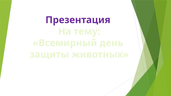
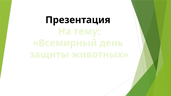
Презентация colour: purple -> black
